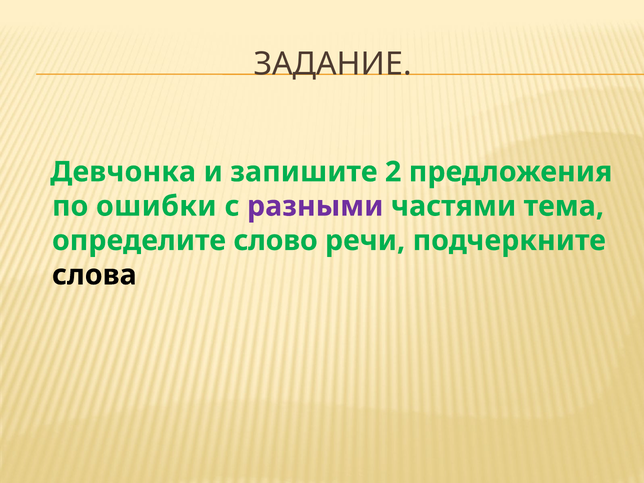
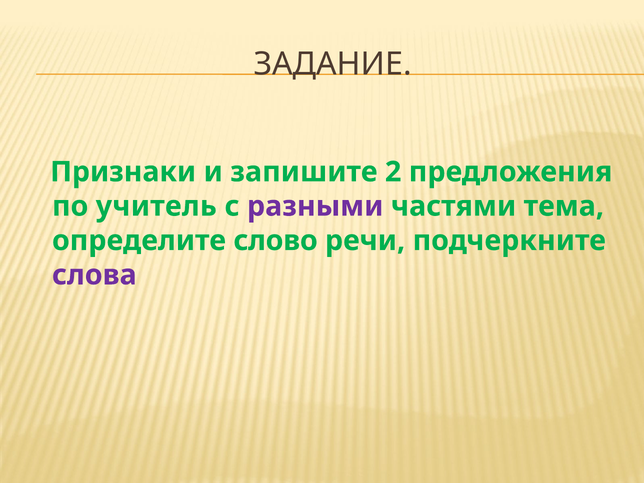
Девчонка: Девчонка -> Признаки
ошибки: ошибки -> учитель
слова colour: black -> purple
